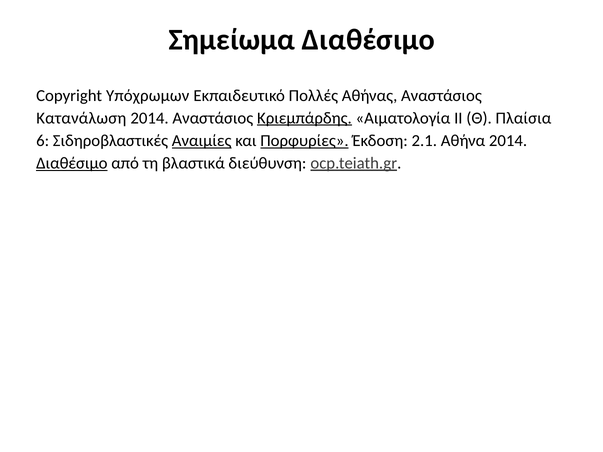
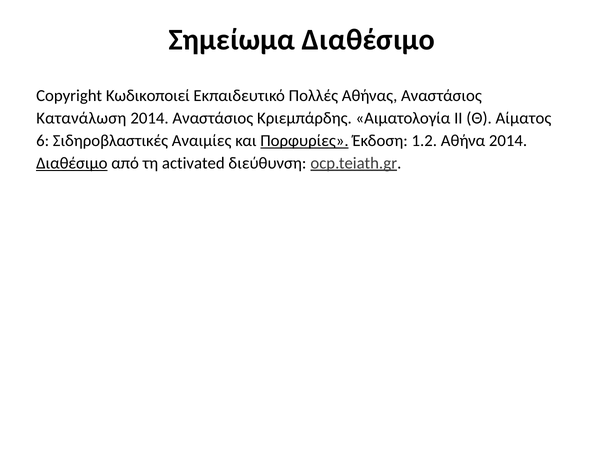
Υπόχρωμων: Υπόχρωμων -> Κωδικοποιεί
Κριεμπάρδης underline: present -> none
Πλαίσια: Πλαίσια -> Αίματος
Αναιμίες underline: present -> none
2.1: 2.1 -> 1.2
βλαστικά: βλαστικά -> activated
